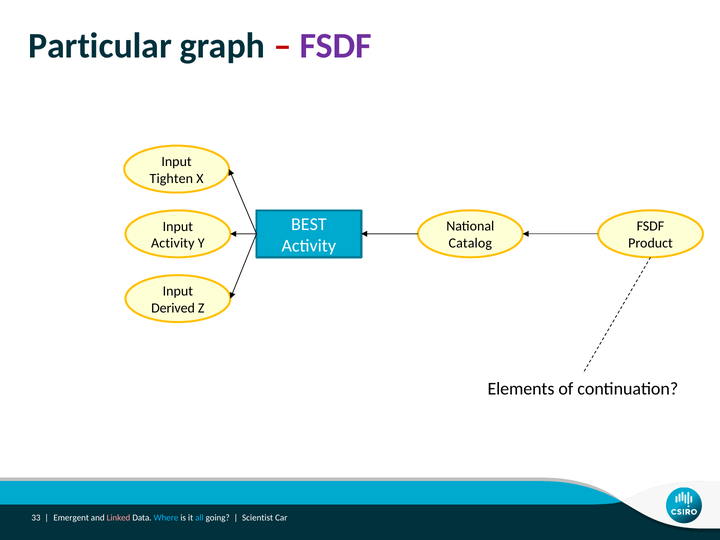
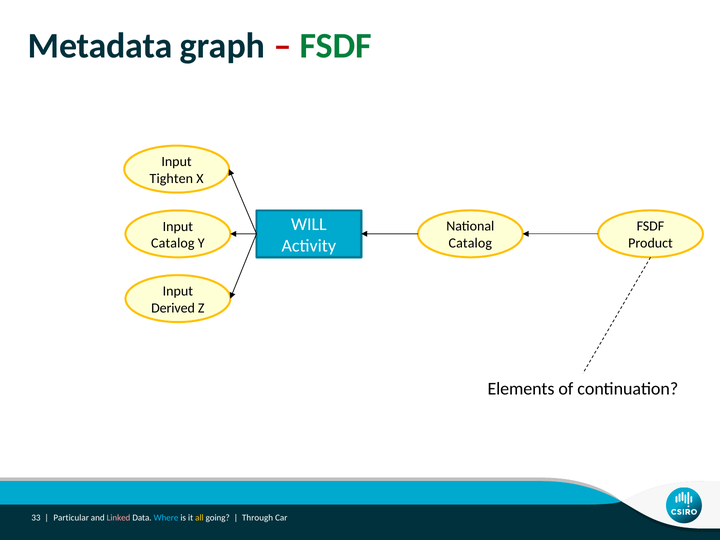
Particular: Particular -> Metadata
FSDF at (336, 46) colour: purple -> green
BEST: BEST -> WILL
Activity at (173, 243): Activity -> Catalog
Emergent: Emergent -> Particular
all colour: light blue -> yellow
Scientist: Scientist -> Through
